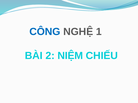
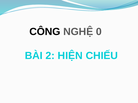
CÔNG colour: blue -> black
1: 1 -> 0
NIỆM: NIỆM -> HIỆN
